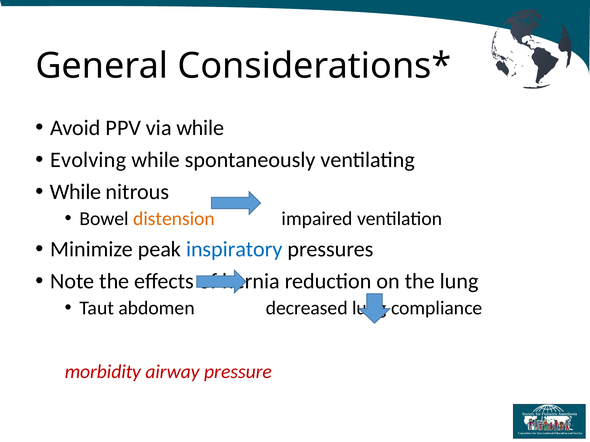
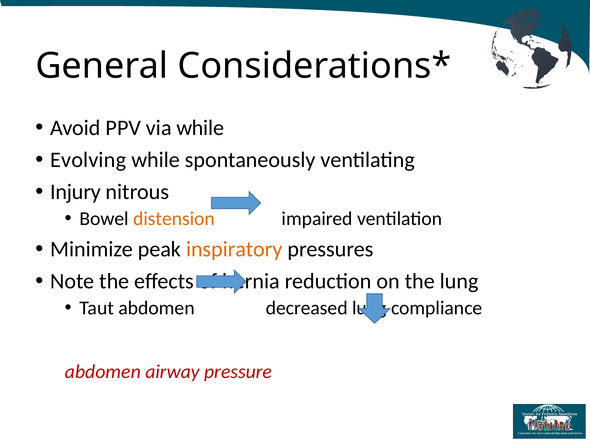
While at (75, 192): While -> Injury
inspiratory colour: blue -> orange
morbidity at (103, 372): morbidity -> abdomen
